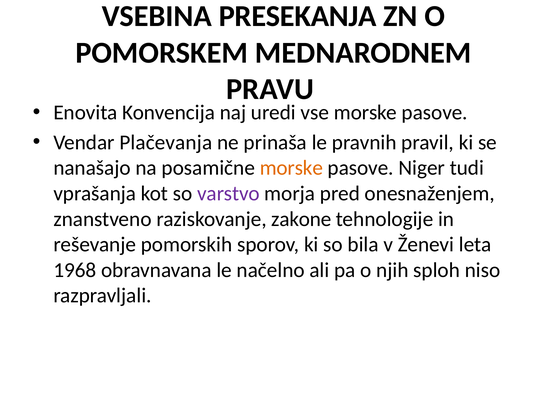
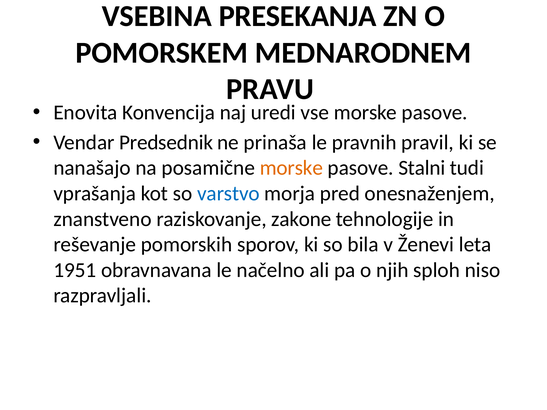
Plačevanja: Plačevanja -> Predsednik
Niger: Niger -> Stalni
varstvo colour: purple -> blue
1968: 1968 -> 1951
